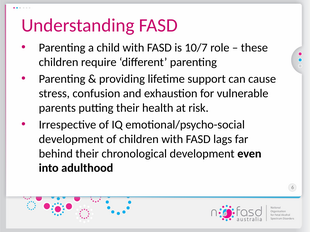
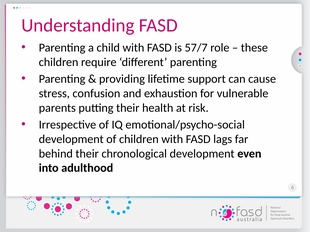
10/7: 10/7 -> 57/7
